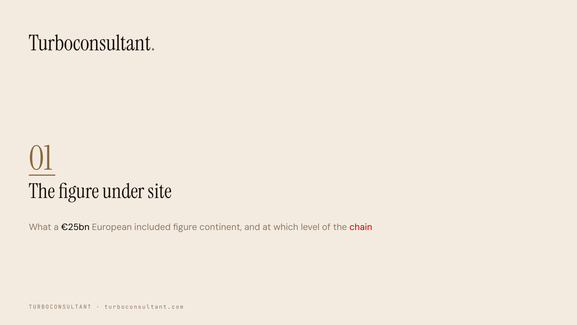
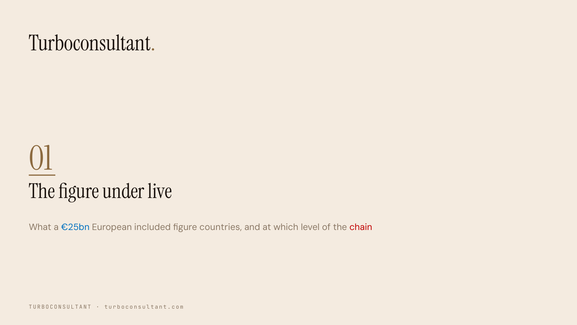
site: site -> live
€25bn colour: black -> blue
continent: continent -> countries
